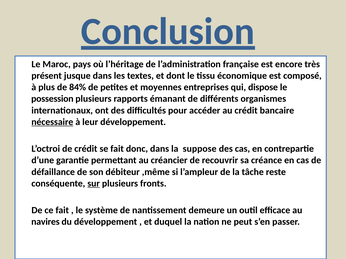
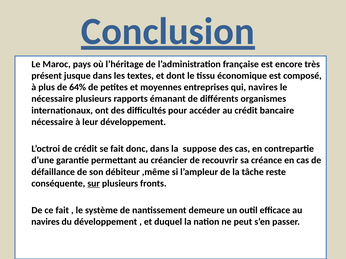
84%: 84% -> 64%
qui dispose: dispose -> navires
possession at (52, 99): possession -> nécessaire
nécessaire at (52, 122) underline: present -> none
